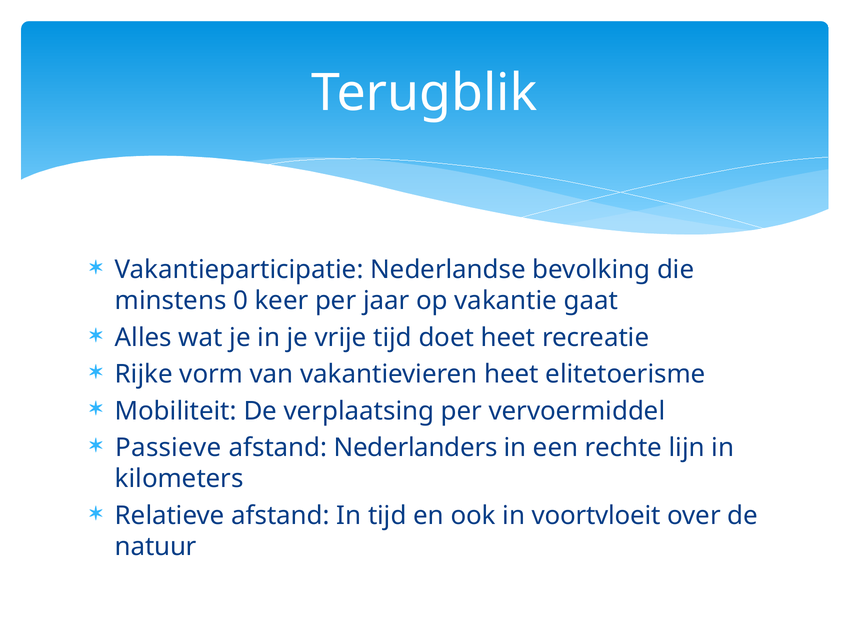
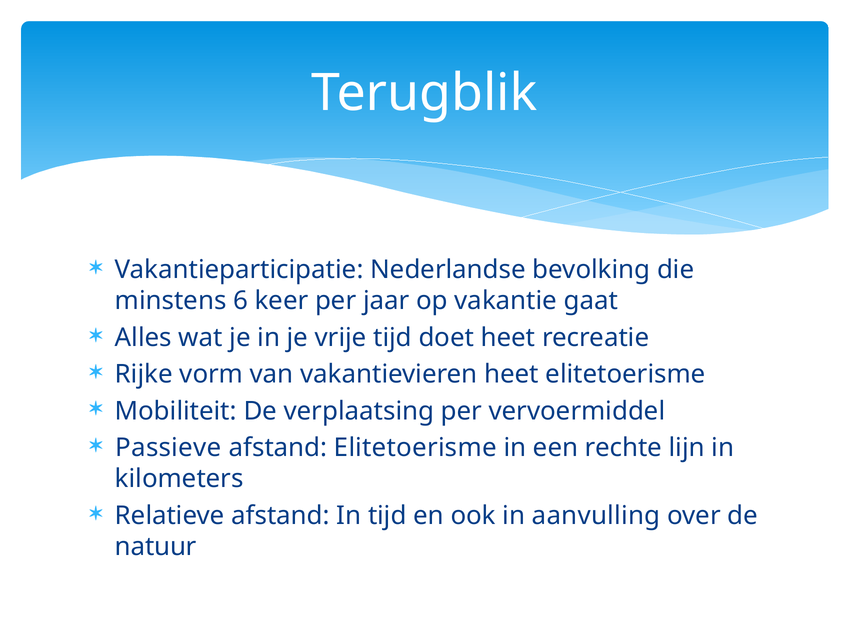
0: 0 -> 6
afstand Nederlanders: Nederlanders -> Elitetoerisme
voortvloeit: voortvloeit -> aanvulling
